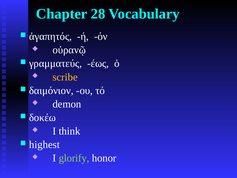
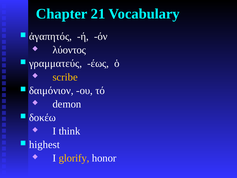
28: 28 -> 21
οὐρανῷ: οὐρανῷ -> λύοντος
glorify colour: light green -> yellow
